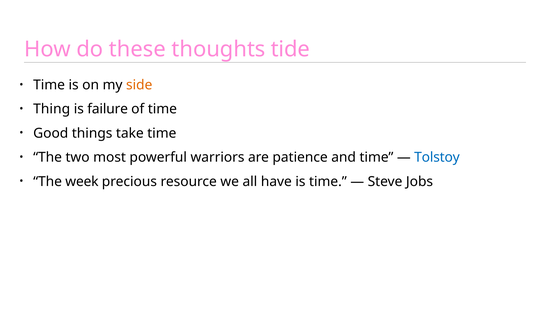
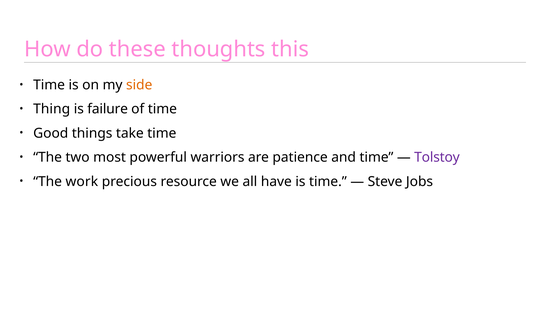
tide: tide -> this
Tolstoy colour: blue -> purple
week: week -> work
